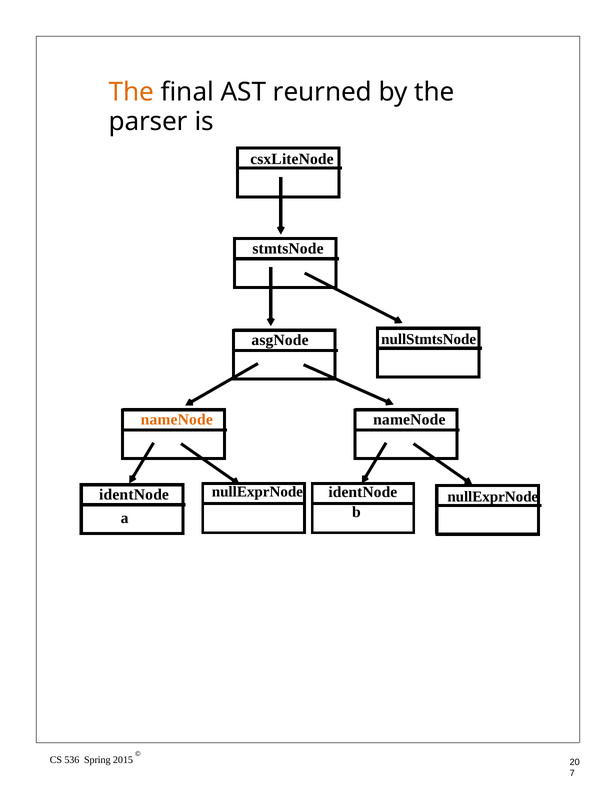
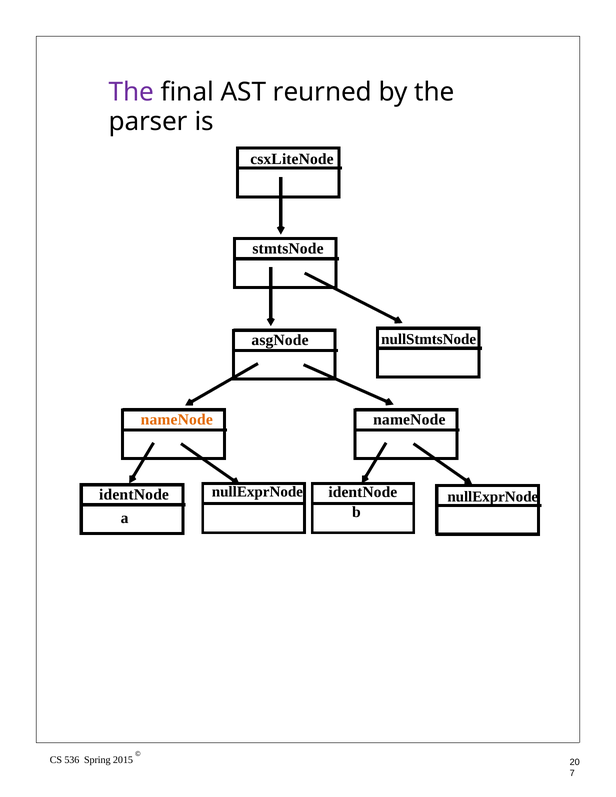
The at (131, 92) colour: orange -> purple
